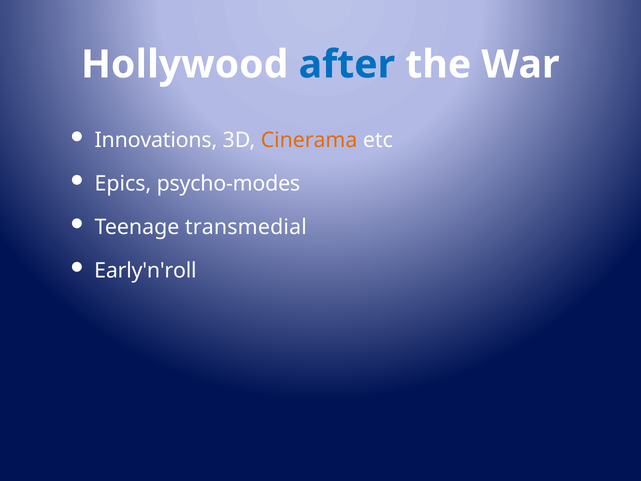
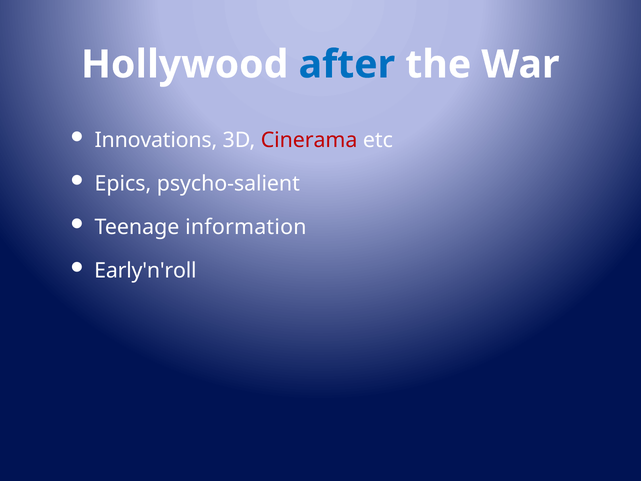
Cinerama colour: orange -> red
psycho-modes: psycho-modes -> psycho-salient
transmedial: transmedial -> information
